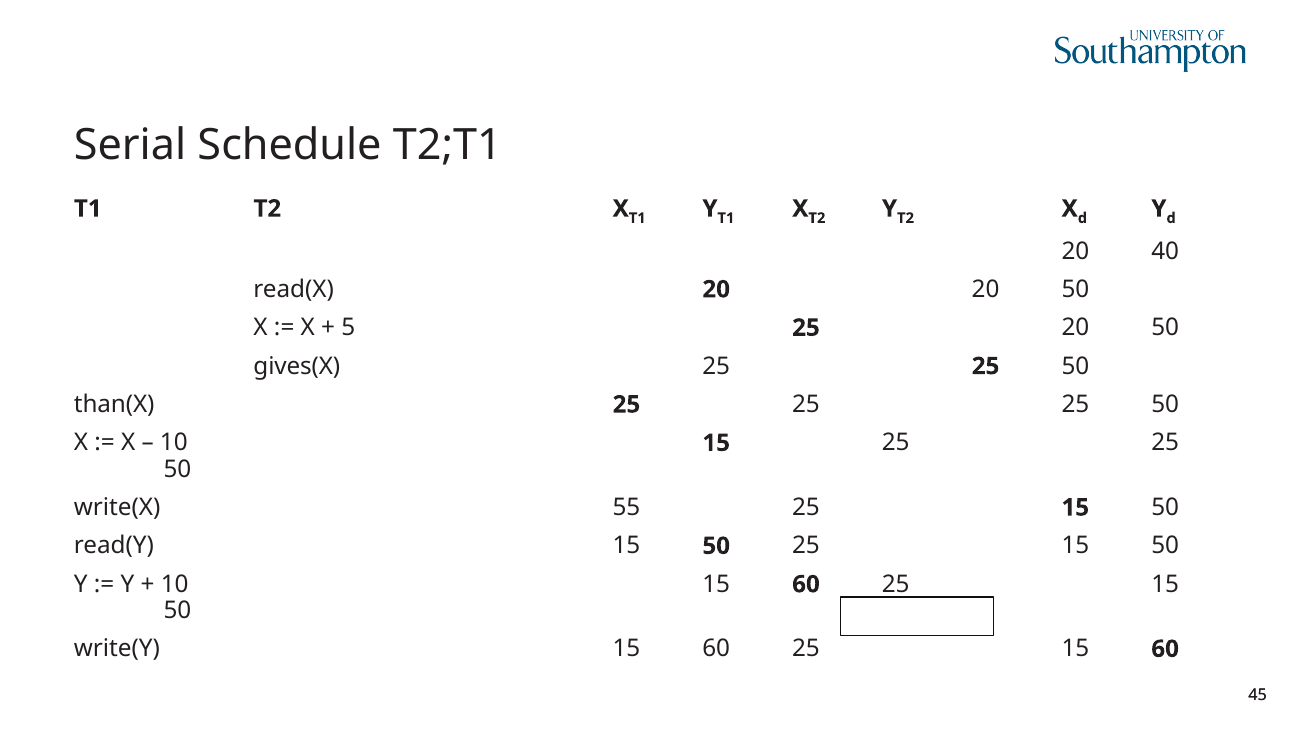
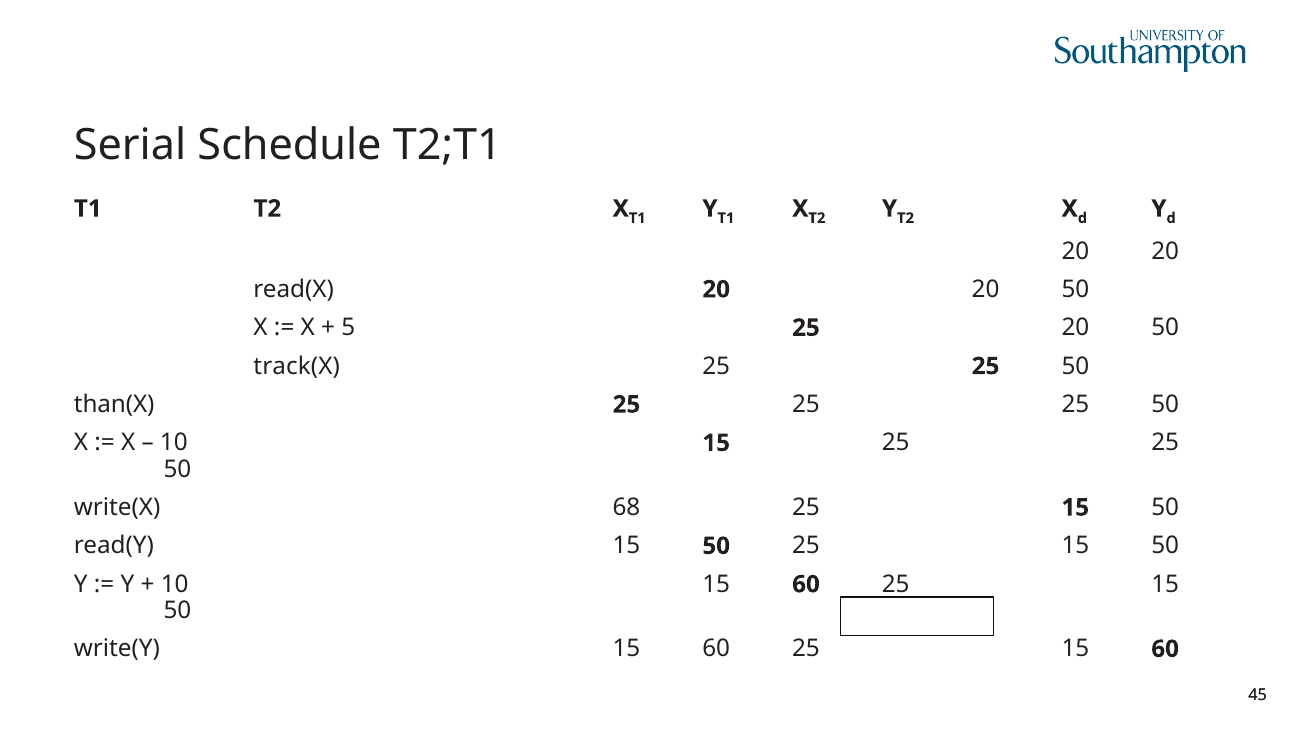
40 at (1165, 251): 40 -> 20
gives(X: gives(X -> track(X
55: 55 -> 68
